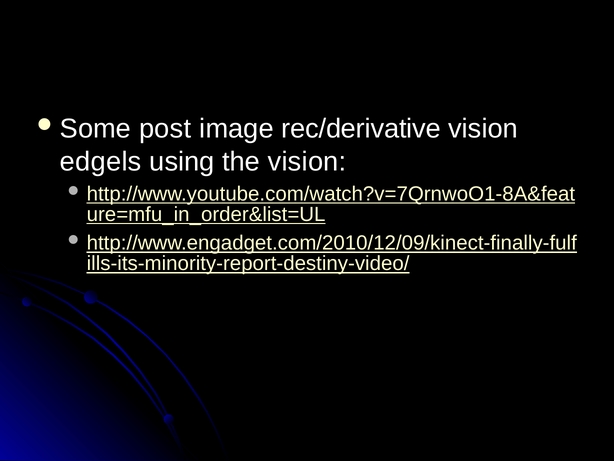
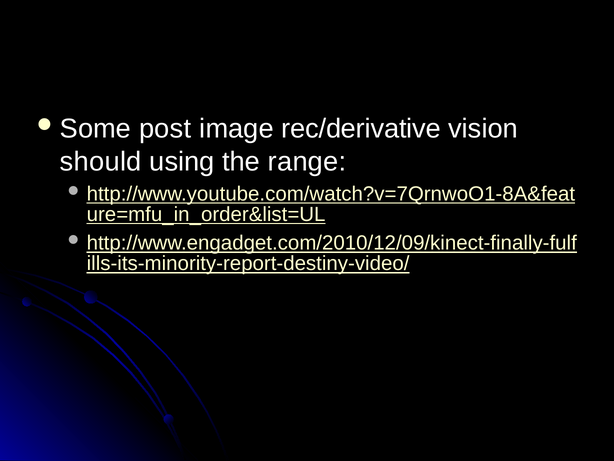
edgels: edgels -> should
the vision: vision -> range
